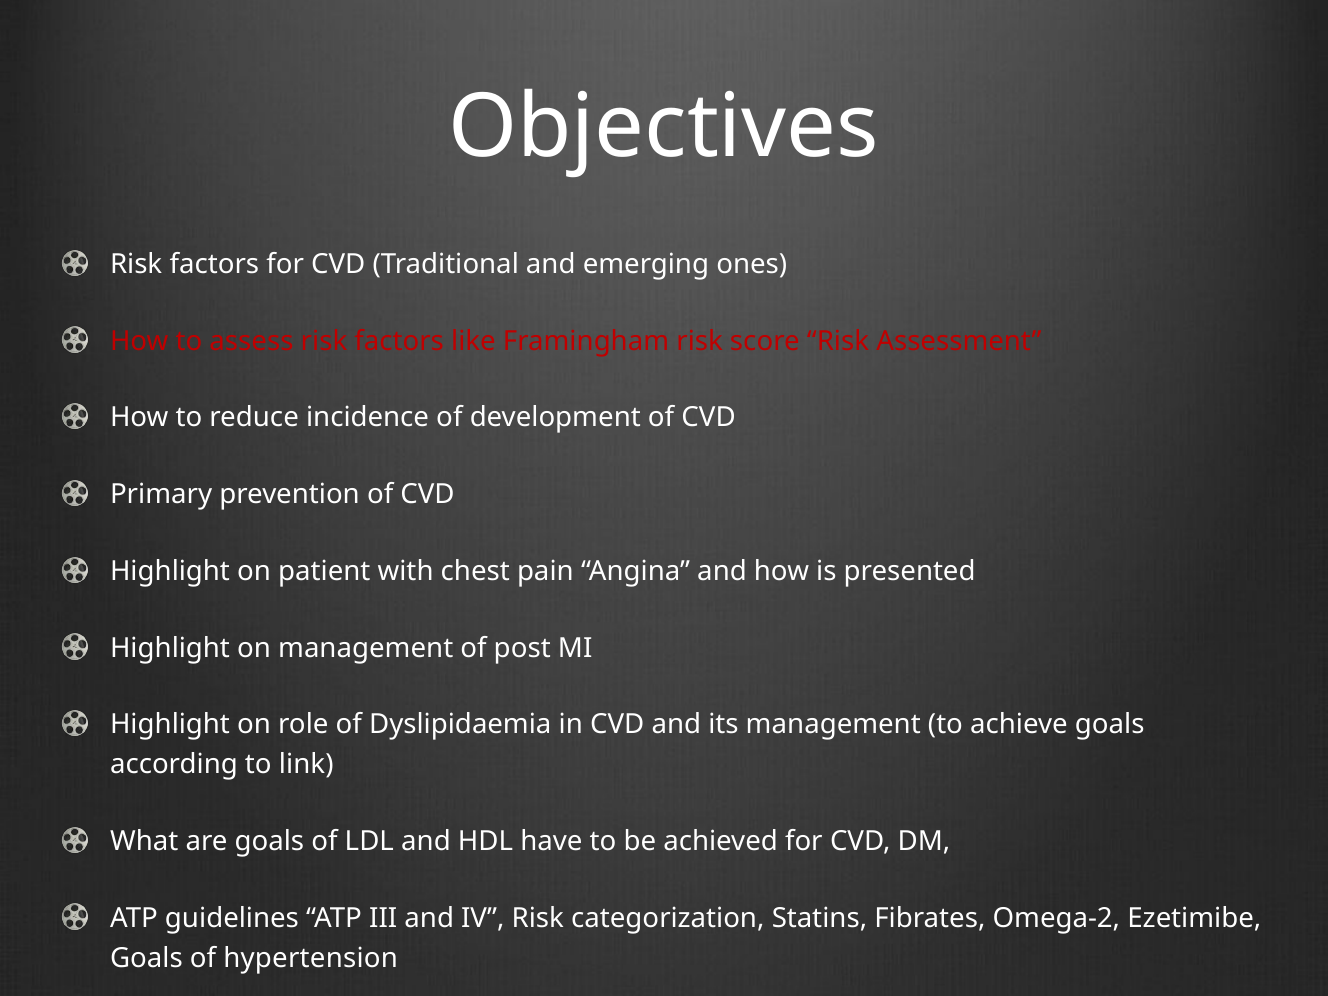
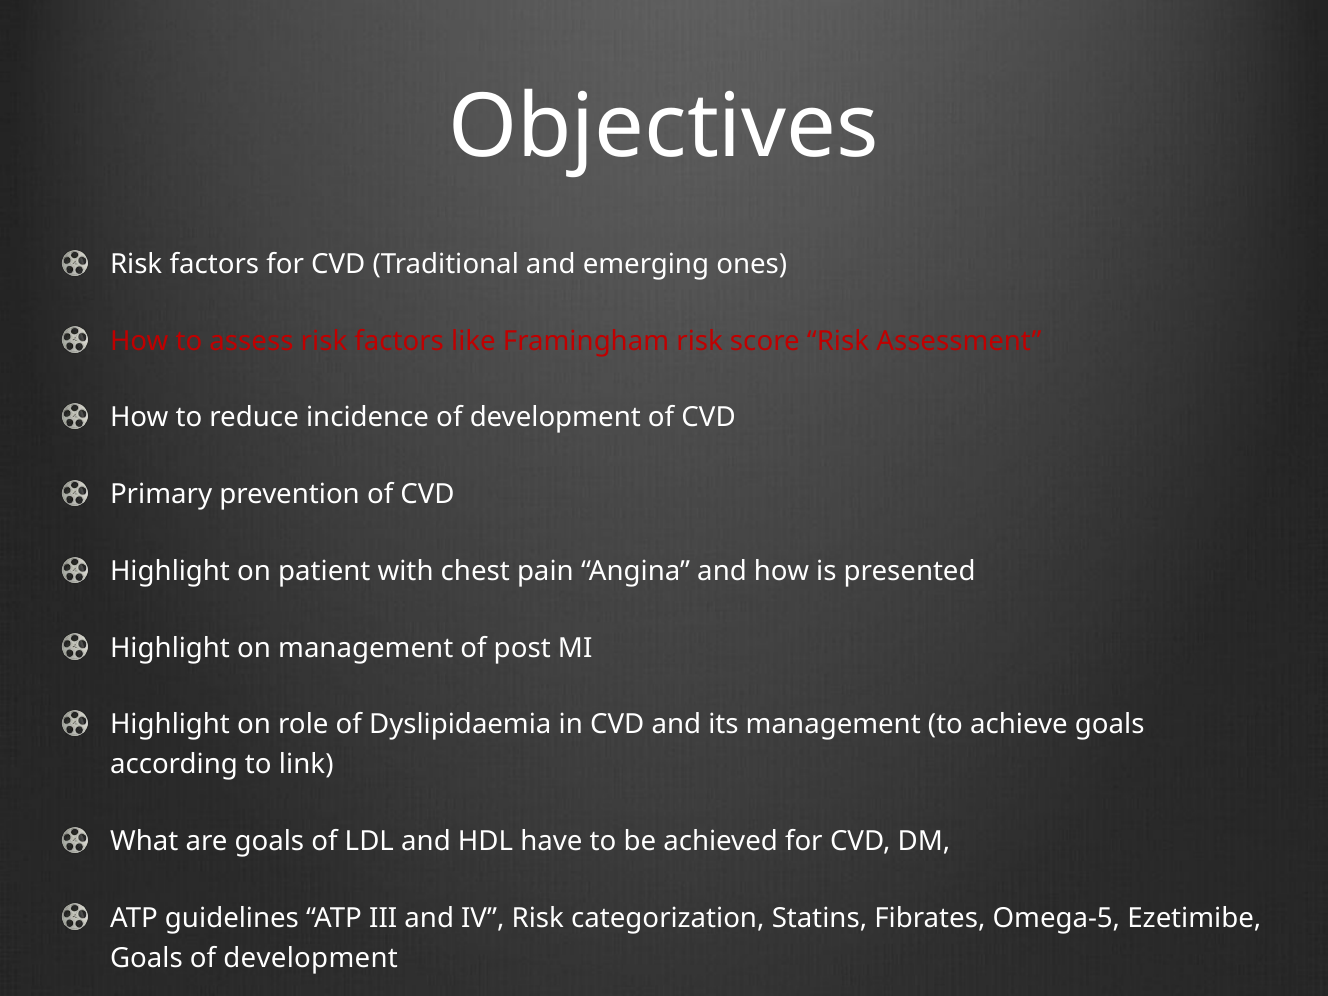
Omega-2: Omega-2 -> Omega-5
Goals of hypertension: hypertension -> development
